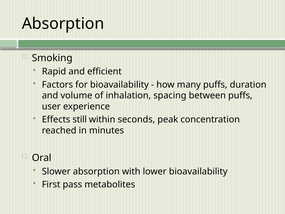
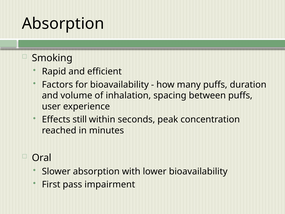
metabolites: metabolites -> impairment
